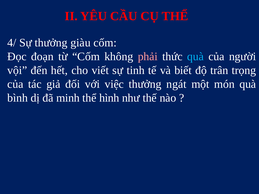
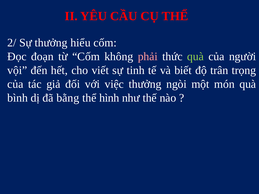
4/: 4/ -> 2/
giàu: giàu -> hiểu
quà at (195, 56) colour: light blue -> light green
ngát: ngát -> ngòi
minh: minh -> bằng
